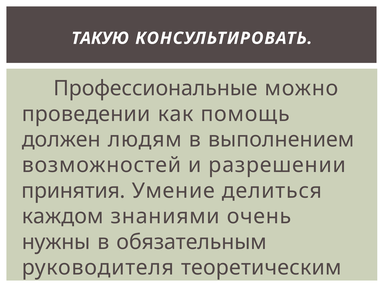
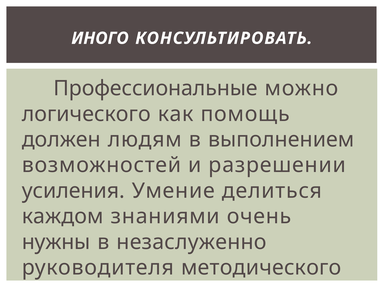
ТАКУЮ: ТАКУЮ -> ИНОГО
проведении: проведении -> логического
принятия: принятия -> усиления
обязательным: обязательным -> незаслуженно
теоретическим: теоретическим -> методического
